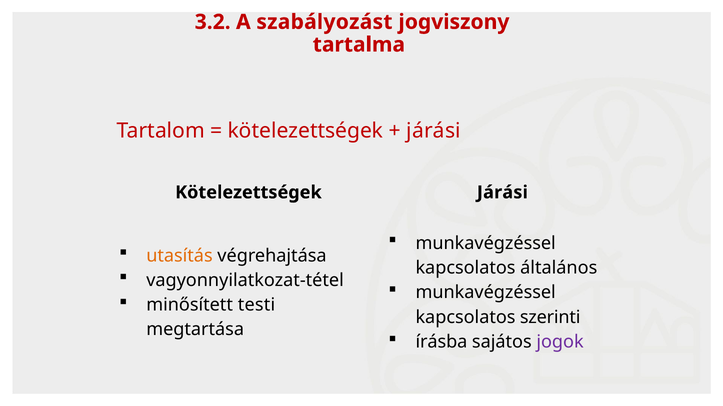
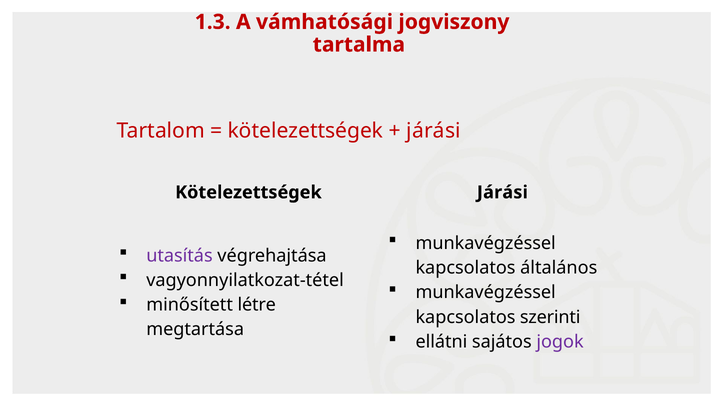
3.2: 3.2 -> 1.3
szabályozást: szabályozást -> vámhatósági
utasítás colour: orange -> purple
testi: testi -> létre
írásba: írásba -> ellátni
